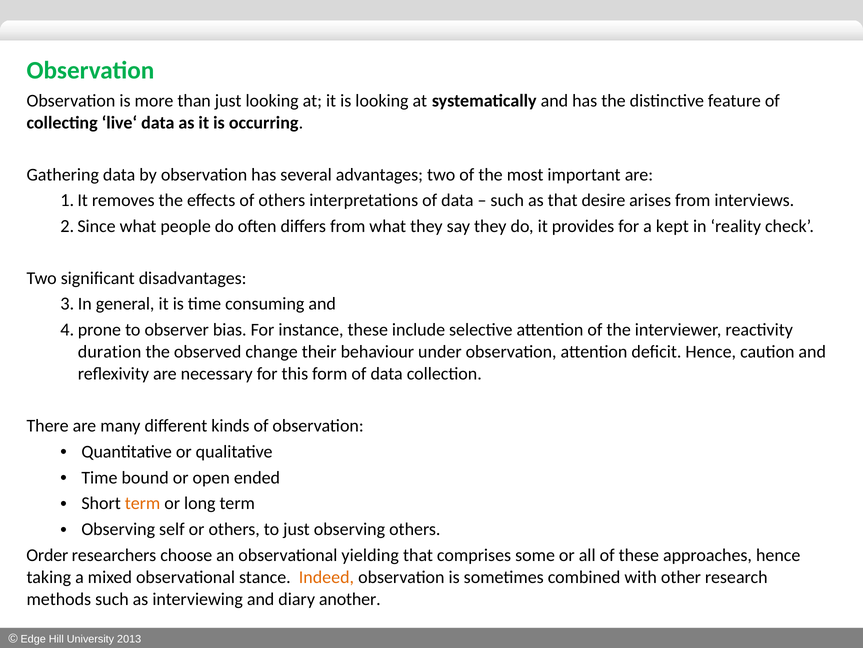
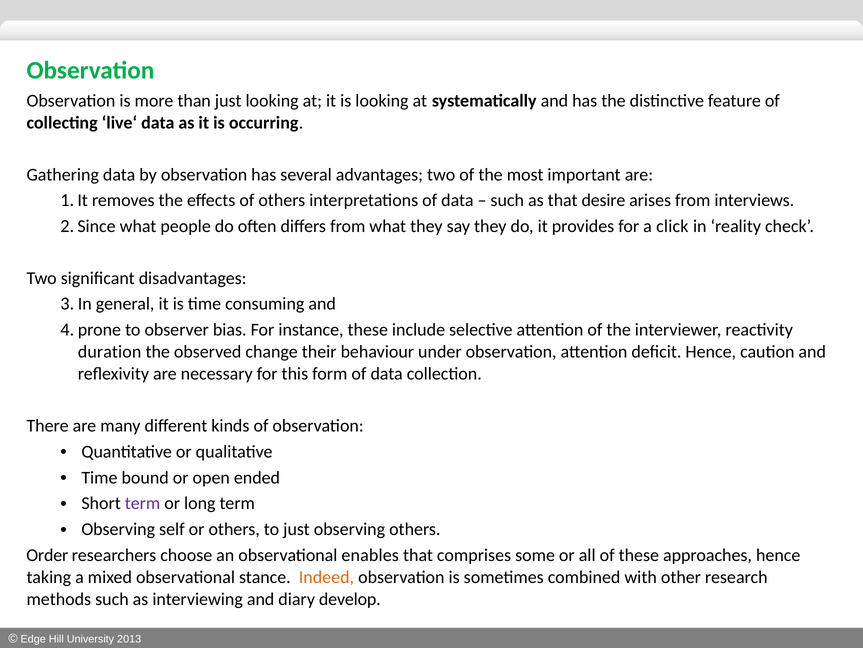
kept: kept -> click
term at (143, 503) colour: orange -> purple
yielding: yielding -> enables
another: another -> develop
